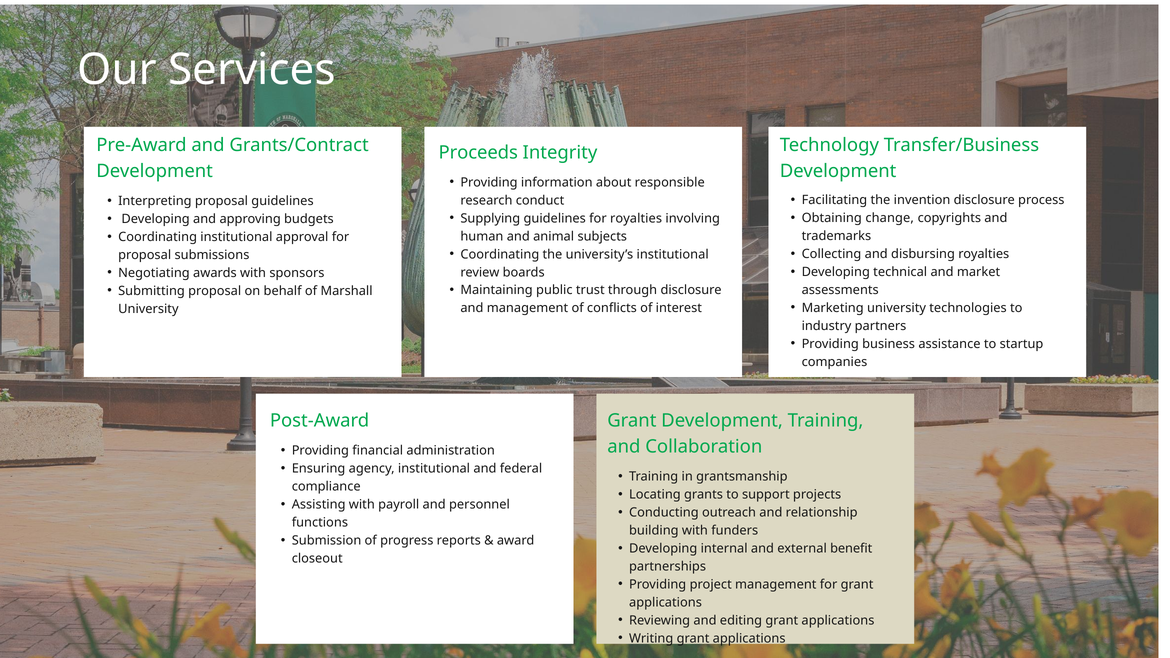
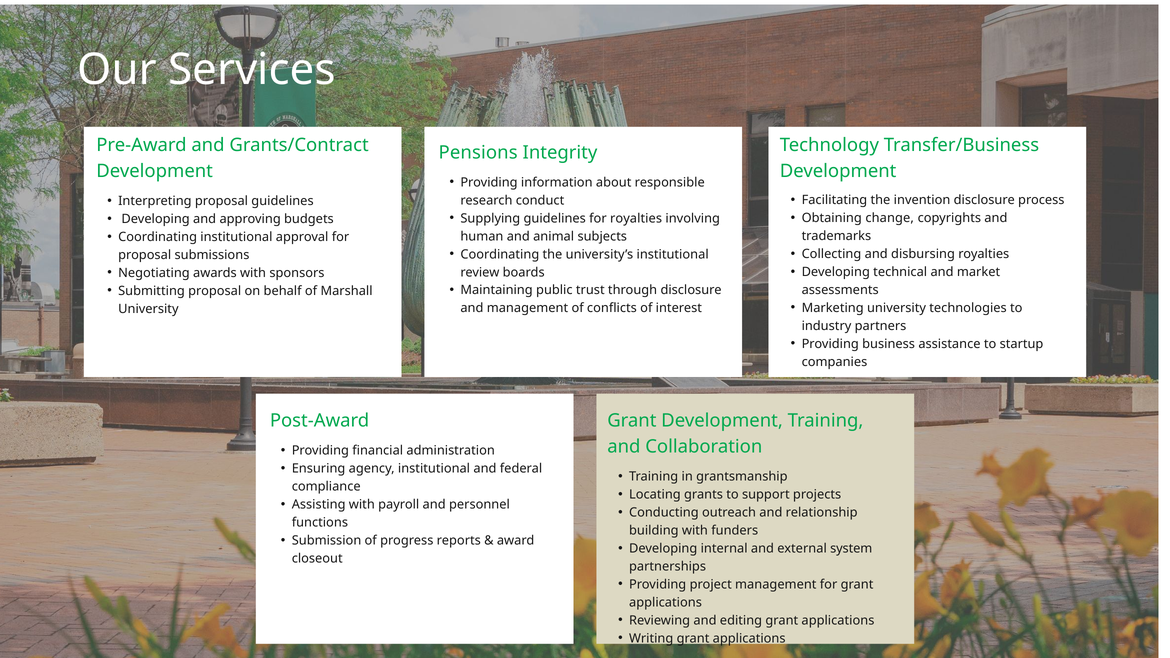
Proceeds: Proceeds -> Pensions
benefit: benefit -> system
